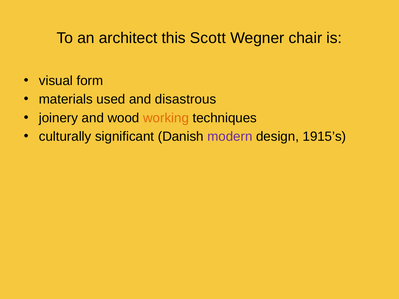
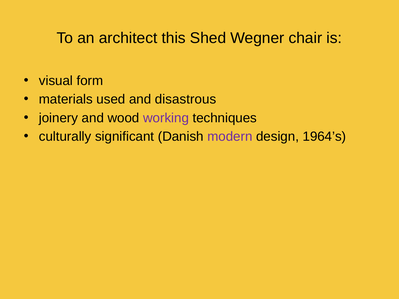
Scott: Scott -> Shed
working colour: orange -> purple
1915’s: 1915’s -> 1964’s
